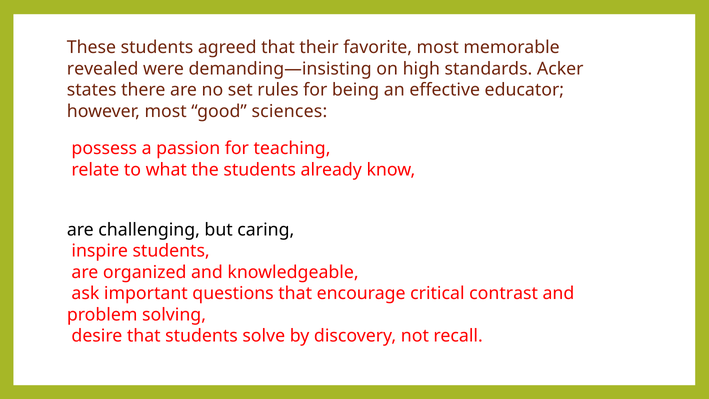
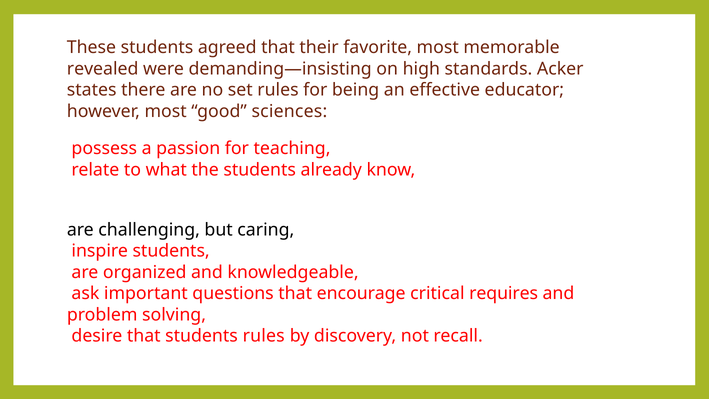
contrast: contrast -> requires
students solve: solve -> rules
